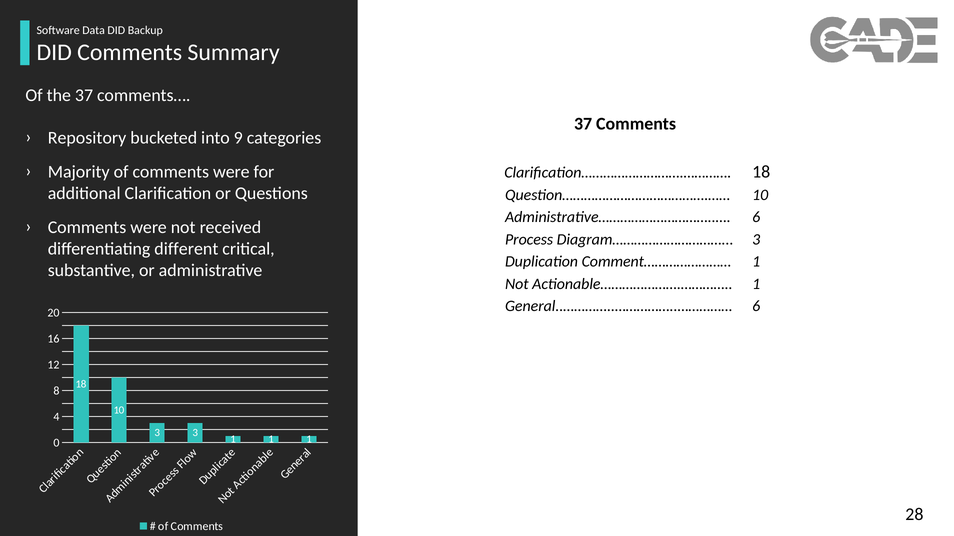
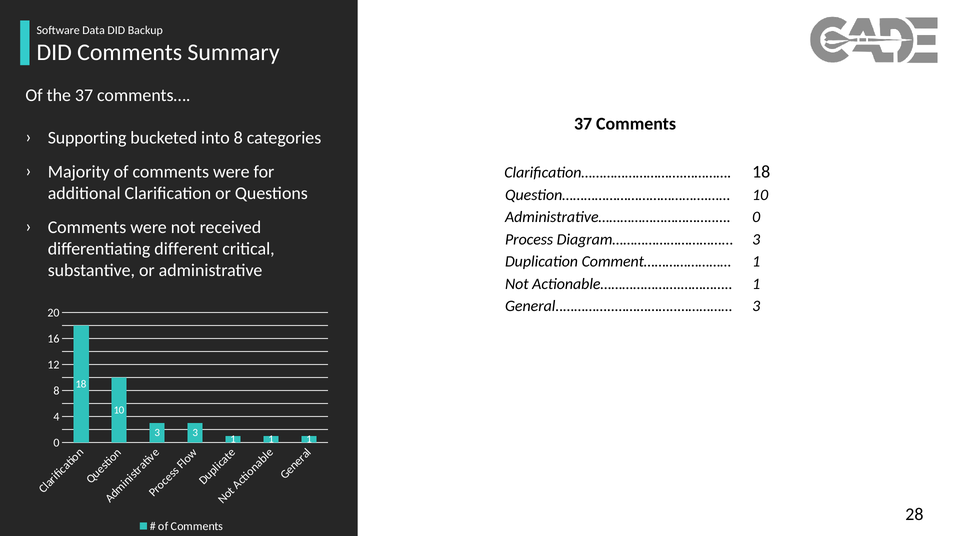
Repository: Repository -> Supporting
into 9: 9 -> 8
Administrative…………………………..… 6: 6 -> 0
General..…………..……………..…………… 6: 6 -> 3
